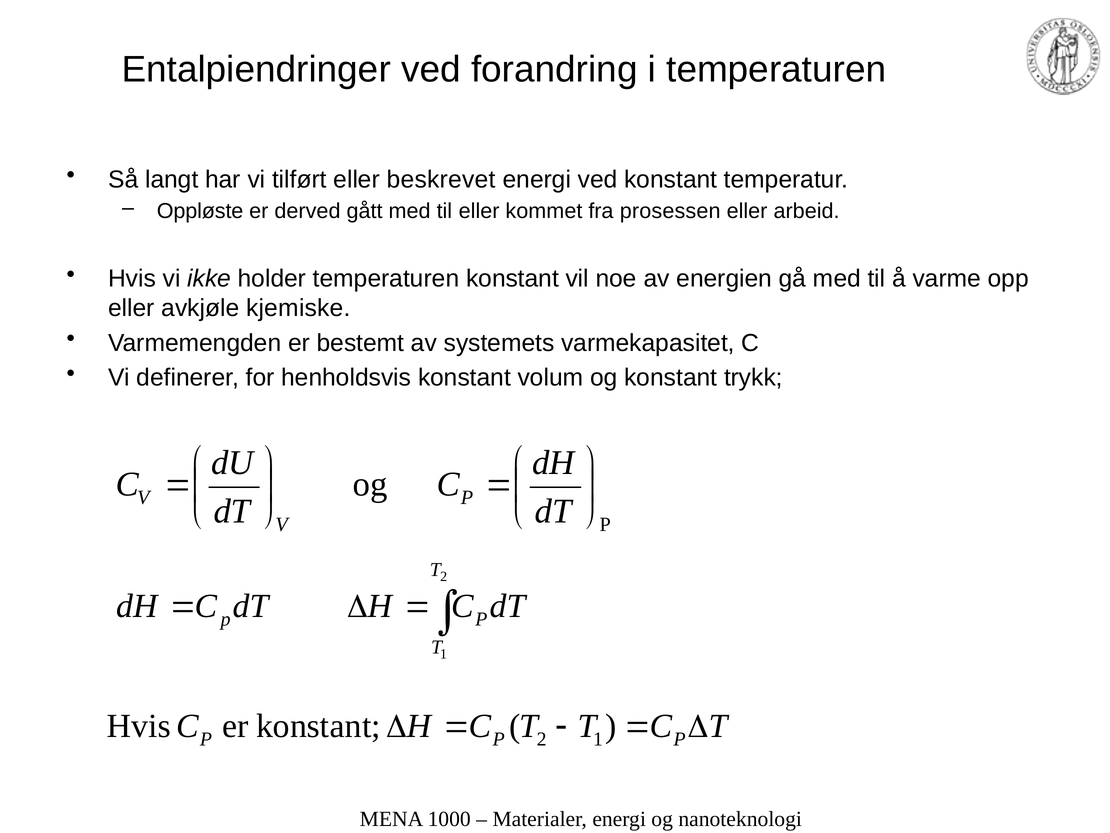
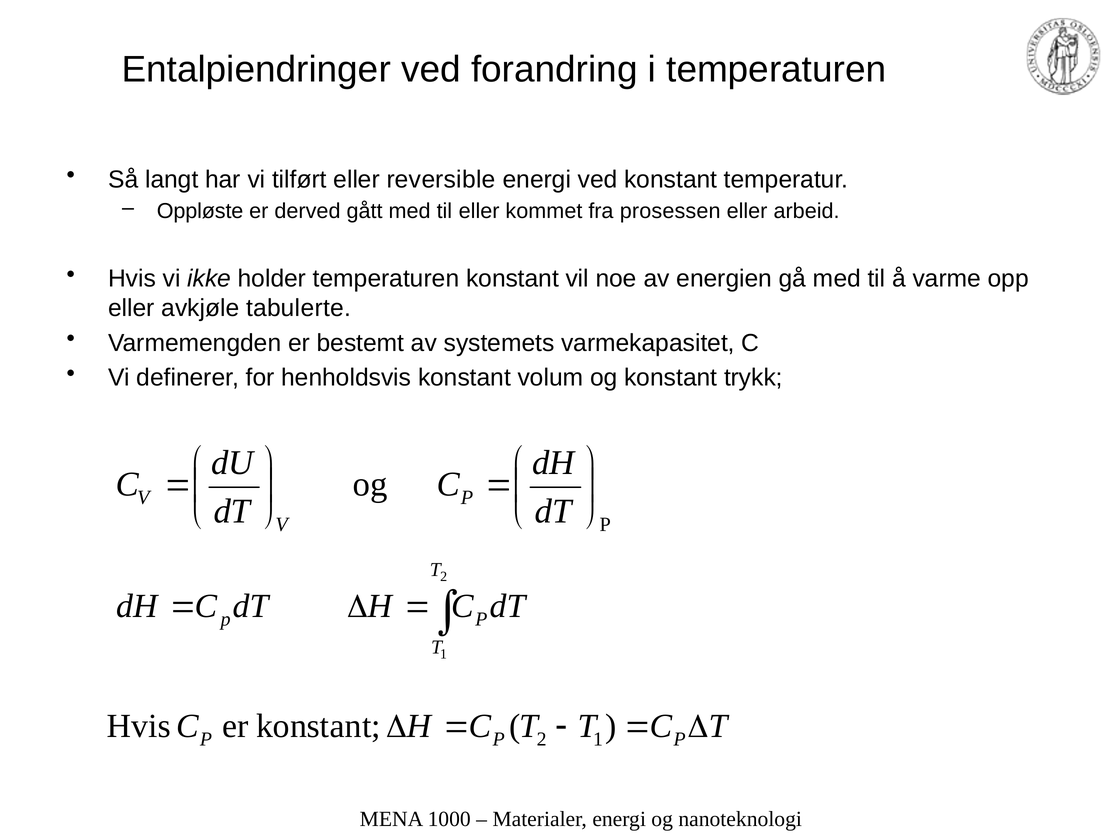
beskrevet: beskrevet -> reversible
kjemiske: kjemiske -> tabulerte
